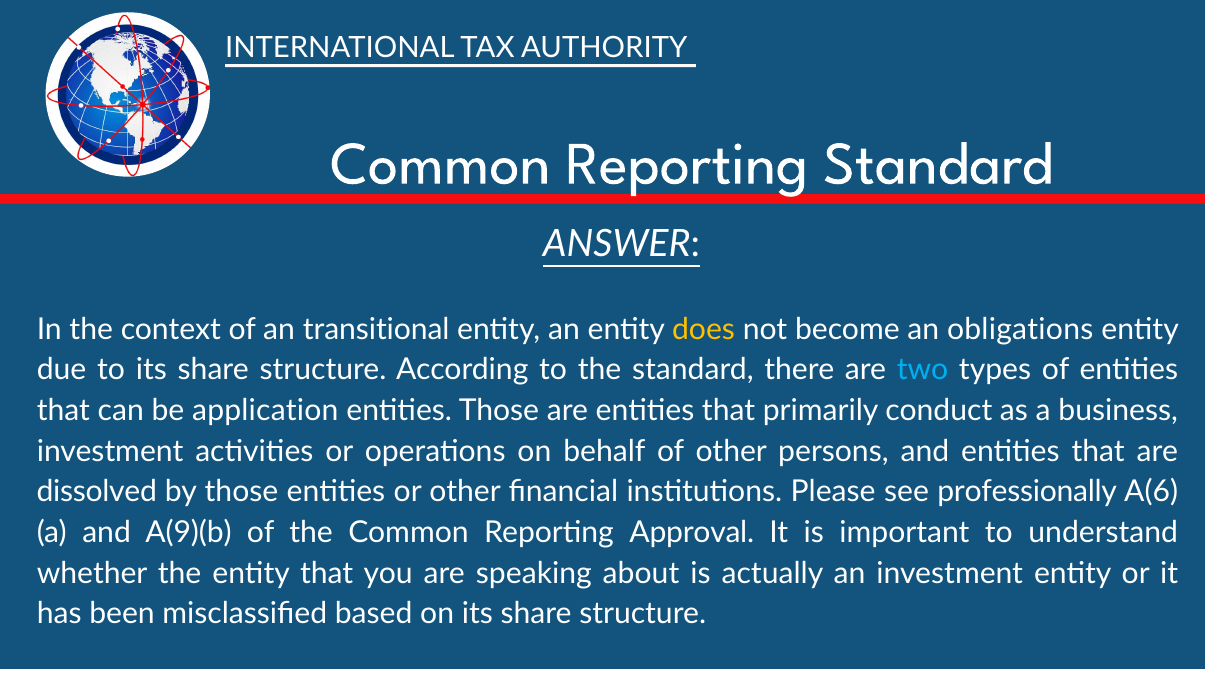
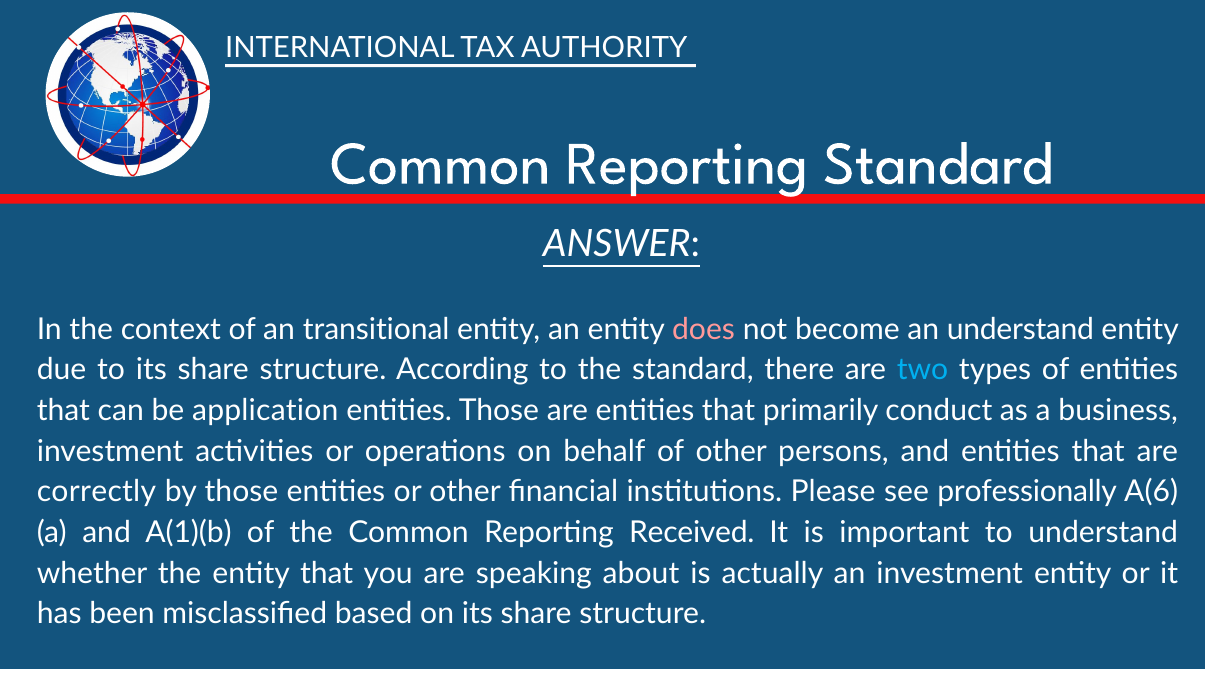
does colour: yellow -> pink
an obligations: obligations -> understand
dissolved: dissolved -> correctly
A(9)(b: A(9)(b -> A(1)(b
Approval: Approval -> Received
